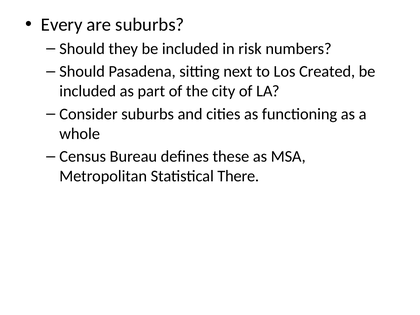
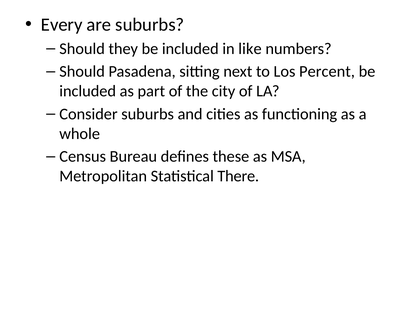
risk: risk -> like
Created: Created -> Percent
